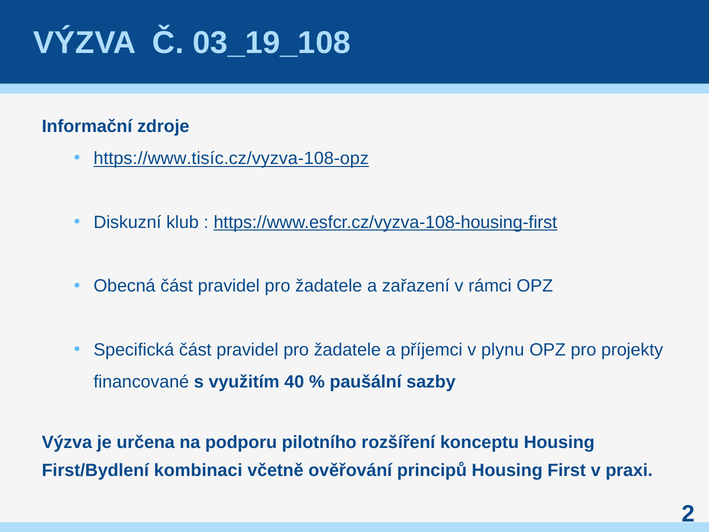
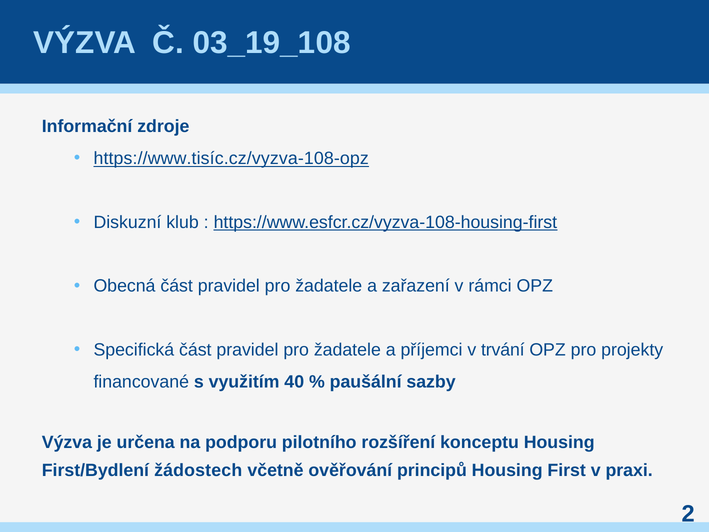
plynu: plynu -> trvání
kombinaci: kombinaci -> žádostech
